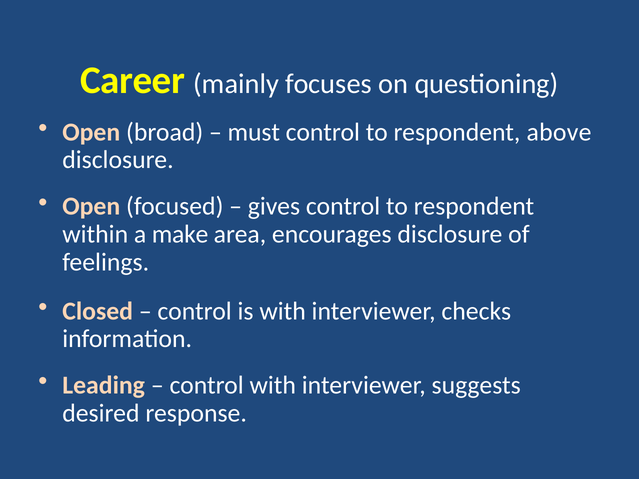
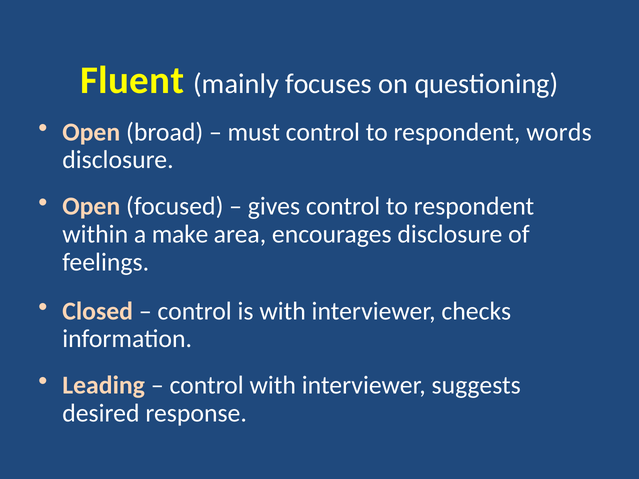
Career: Career -> Fluent
above: above -> words
